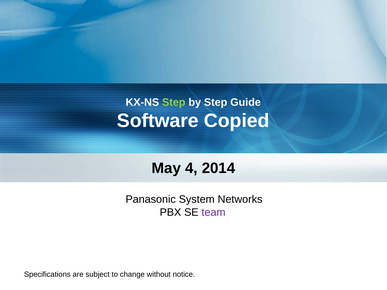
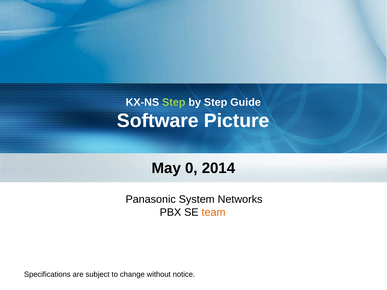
Copied: Copied -> Picture
4: 4 -> 0
team colour: purple -> orange
